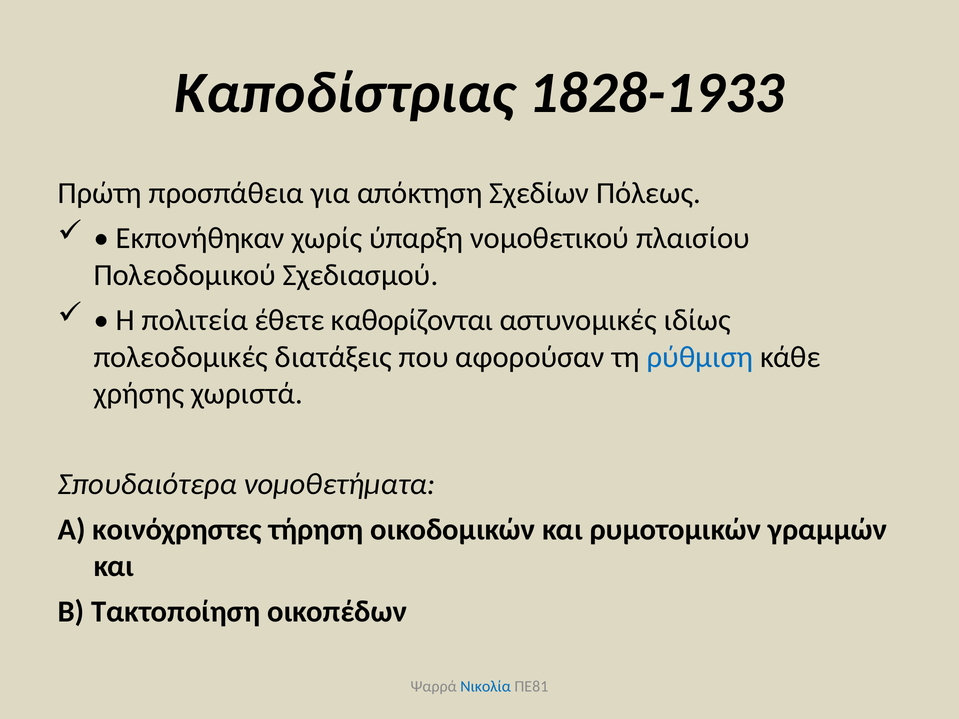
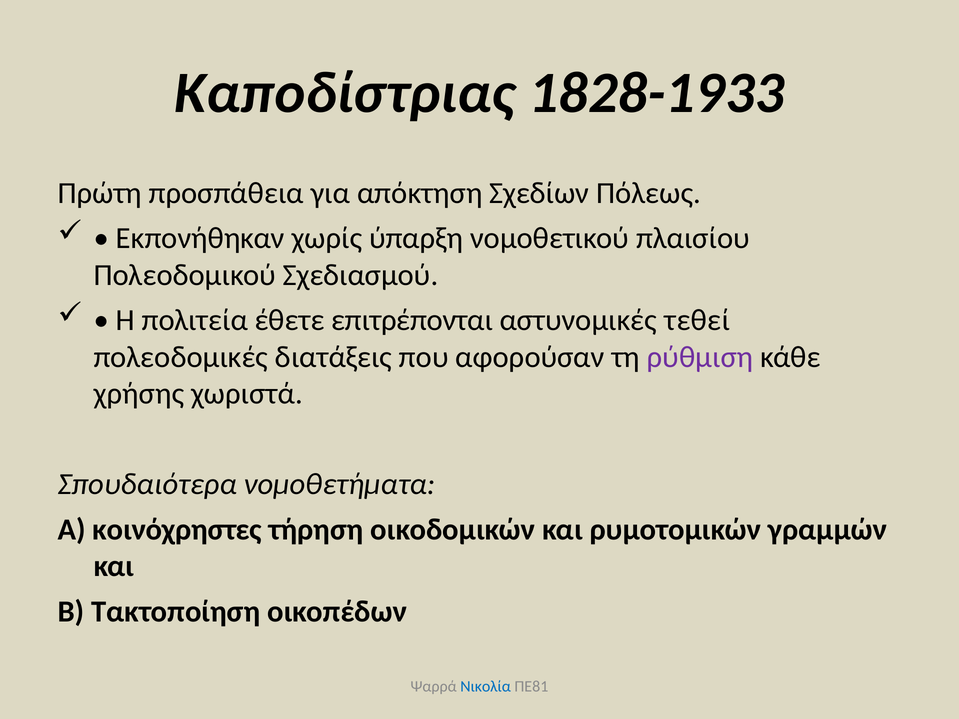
καθορίζονται: καθορίζονται -> επιτρέπονται
ιδίως: ιδίως -> τεθεί
ρύθμιση colour: blue -> purple
